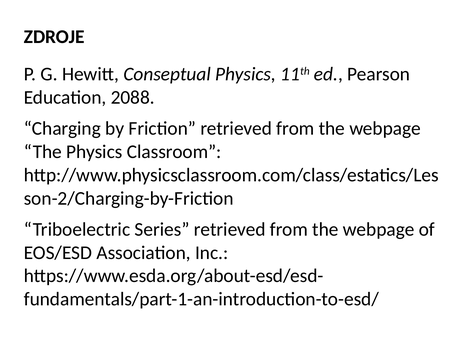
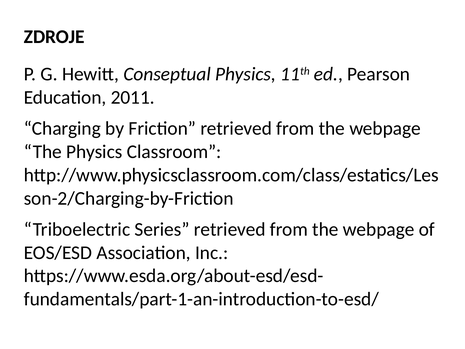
2088: 2088 -> 2011
